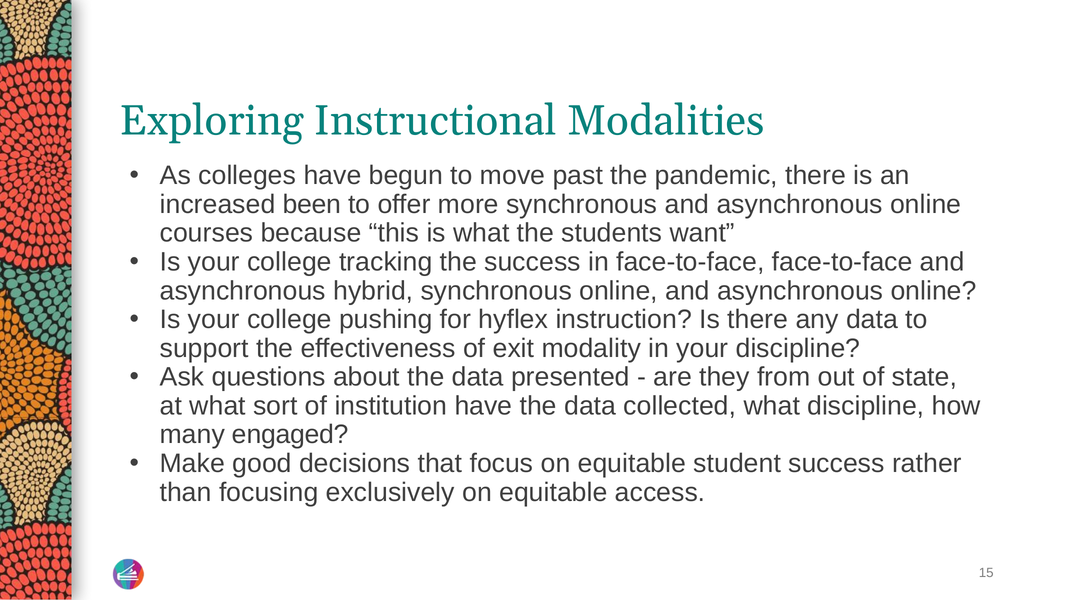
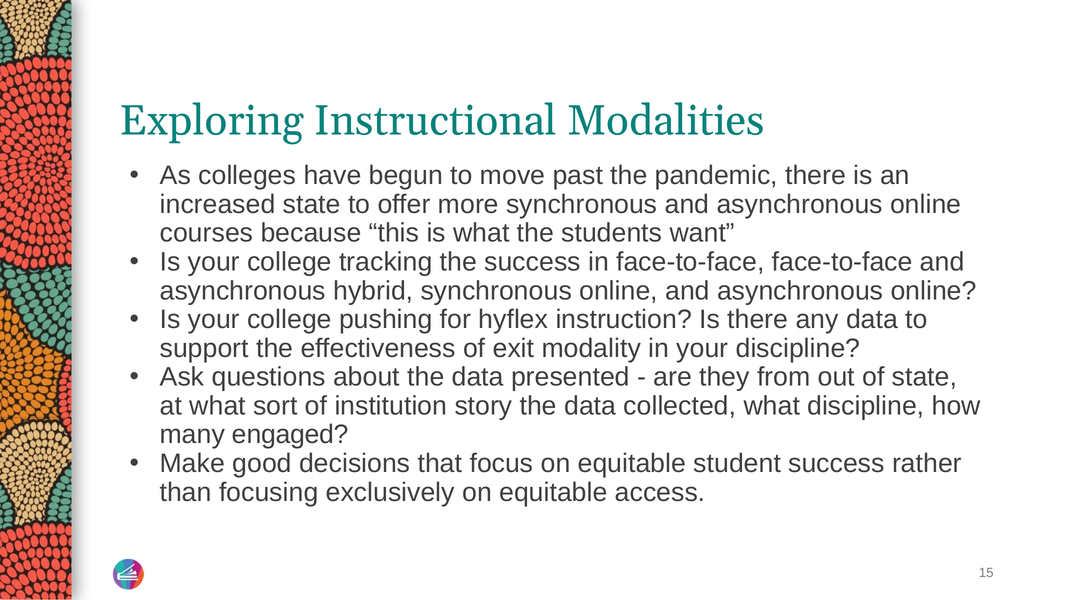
increased been: been -> state
institution have: have -> story
